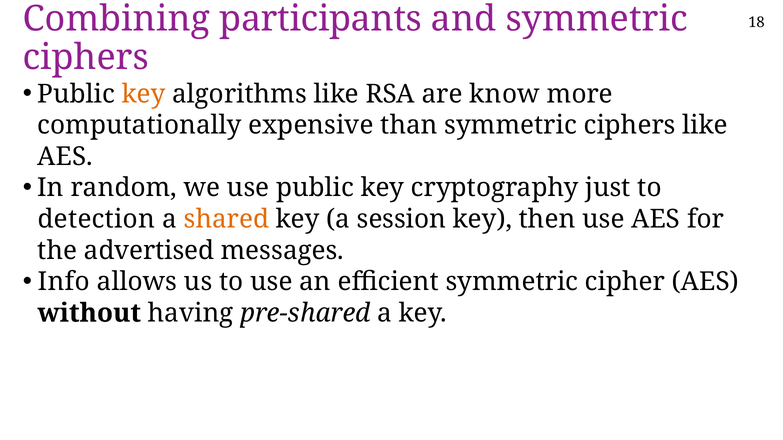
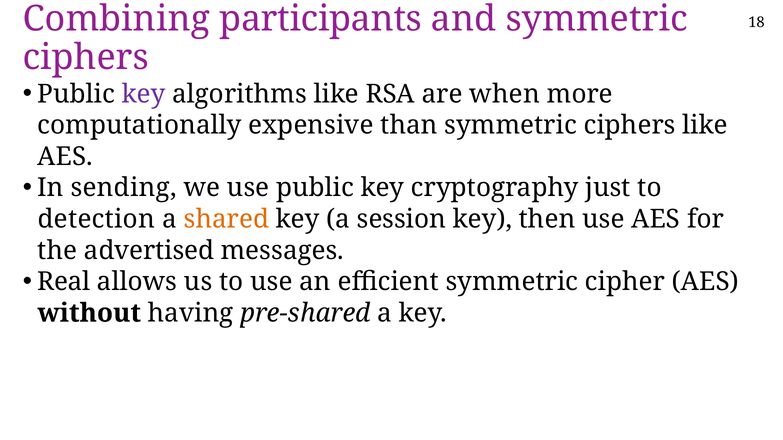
key at (144, 94) colour: orange -> purple
know: know -> when
random: random -> sending
Info: Info -> Real
